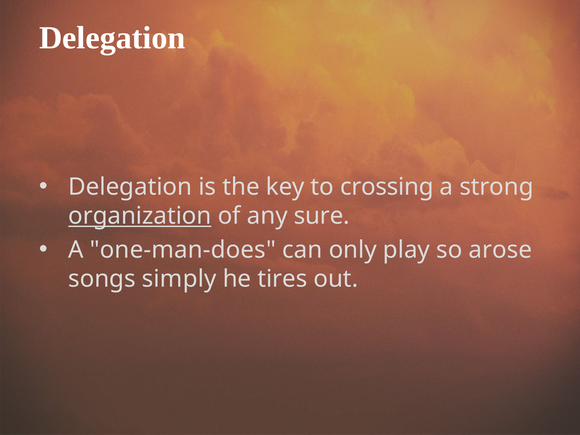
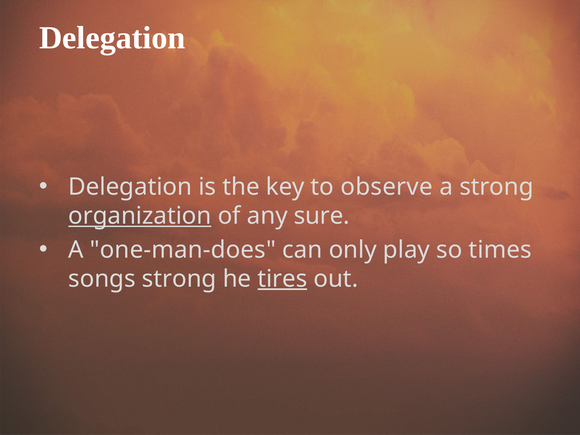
crossing: crossing -> observe
arose: arose -> times
songs simply: simply -> strong
tires underline: none -> present
